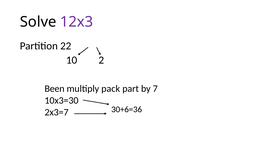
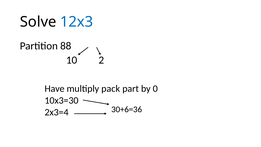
12x3 colour: purple -> blue
22: 22 -> 88
Been: Been -> Have
7: 7 -> 0
2x3=7: 2x3=7 -> 2x3=4
